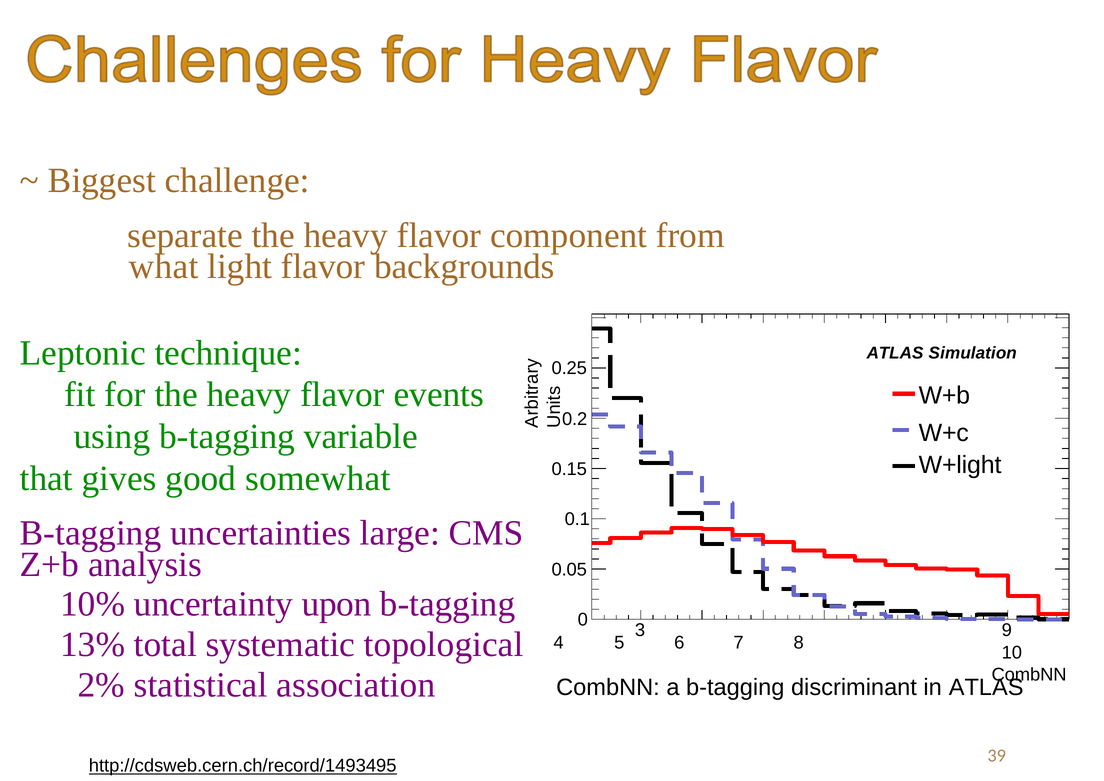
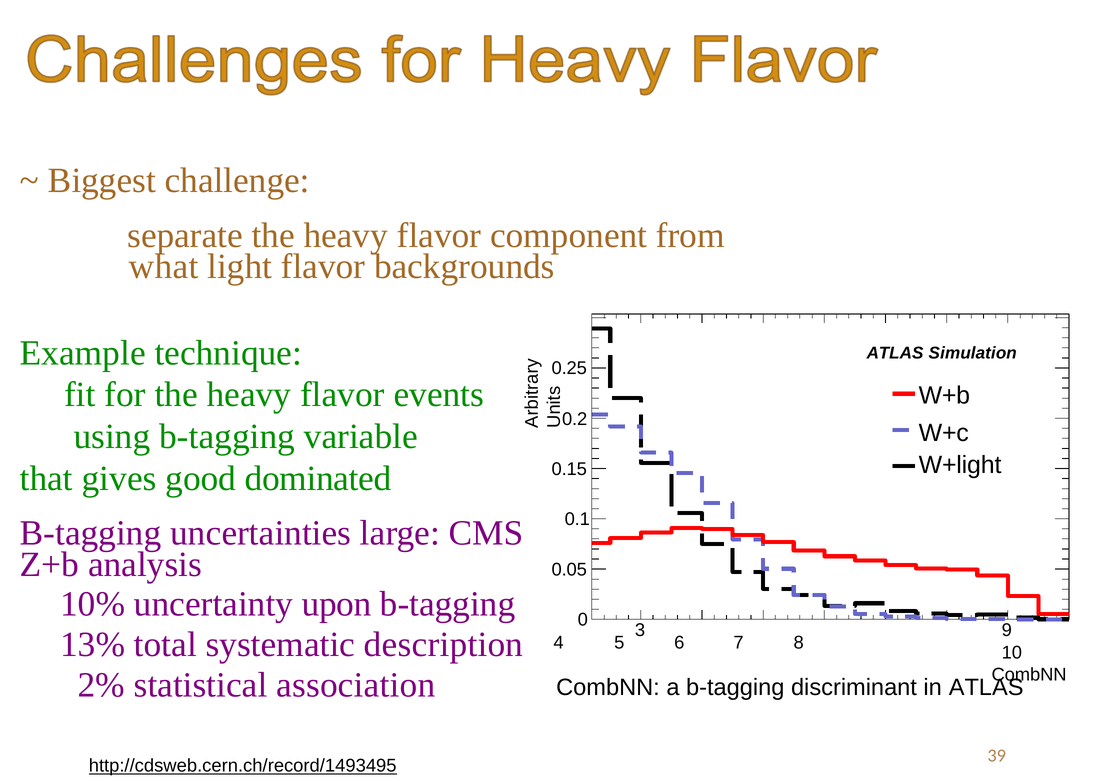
Leptonic: Leptonic -> Example
somewhat: somewhat -> dominated
topological: topological -> description
